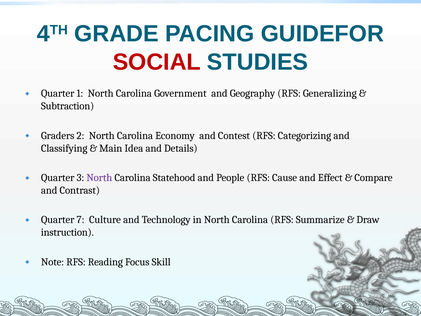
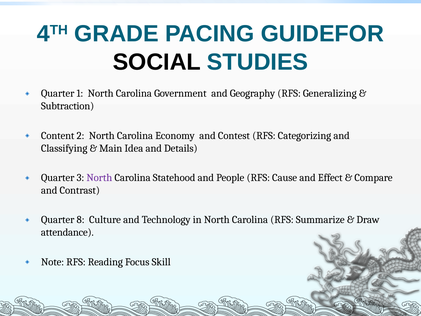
SOCIAL colour: red -> black
Graders: Graders -> Content
7: 7 -> 8
instruction: instruction -> attendance
